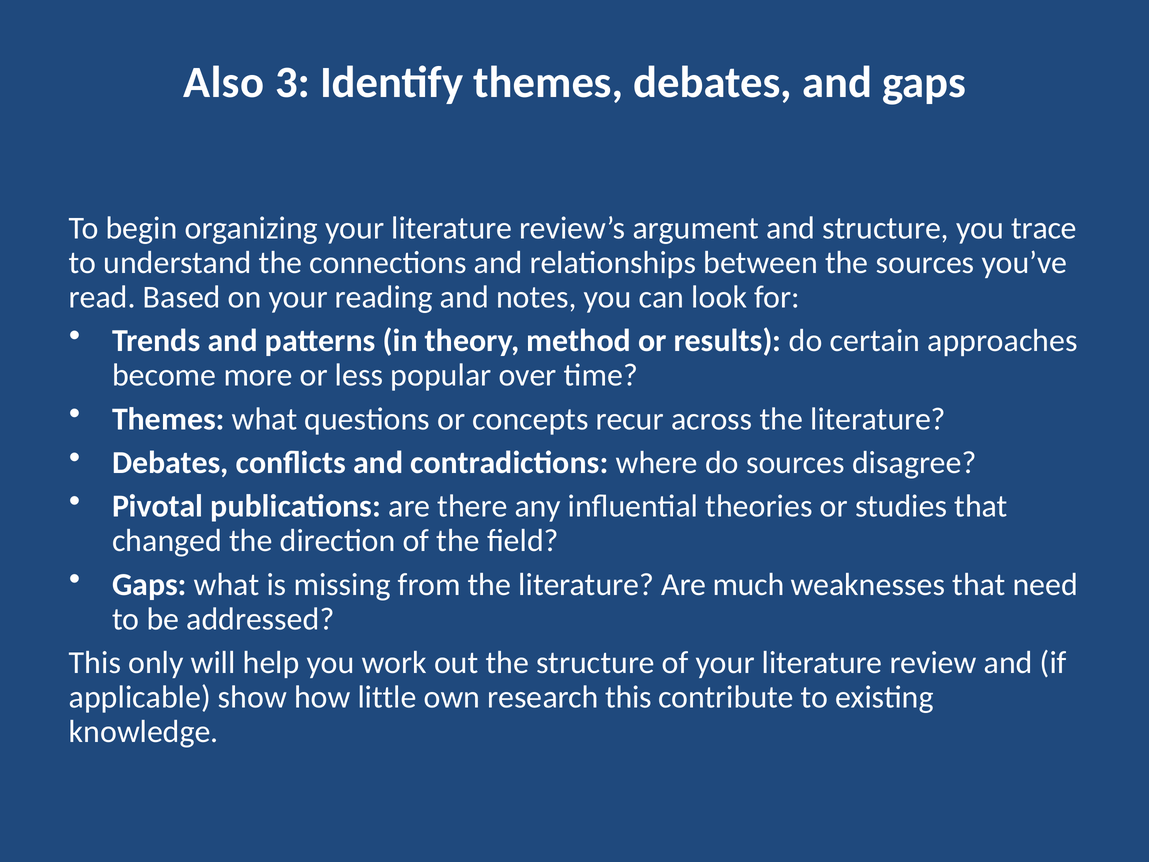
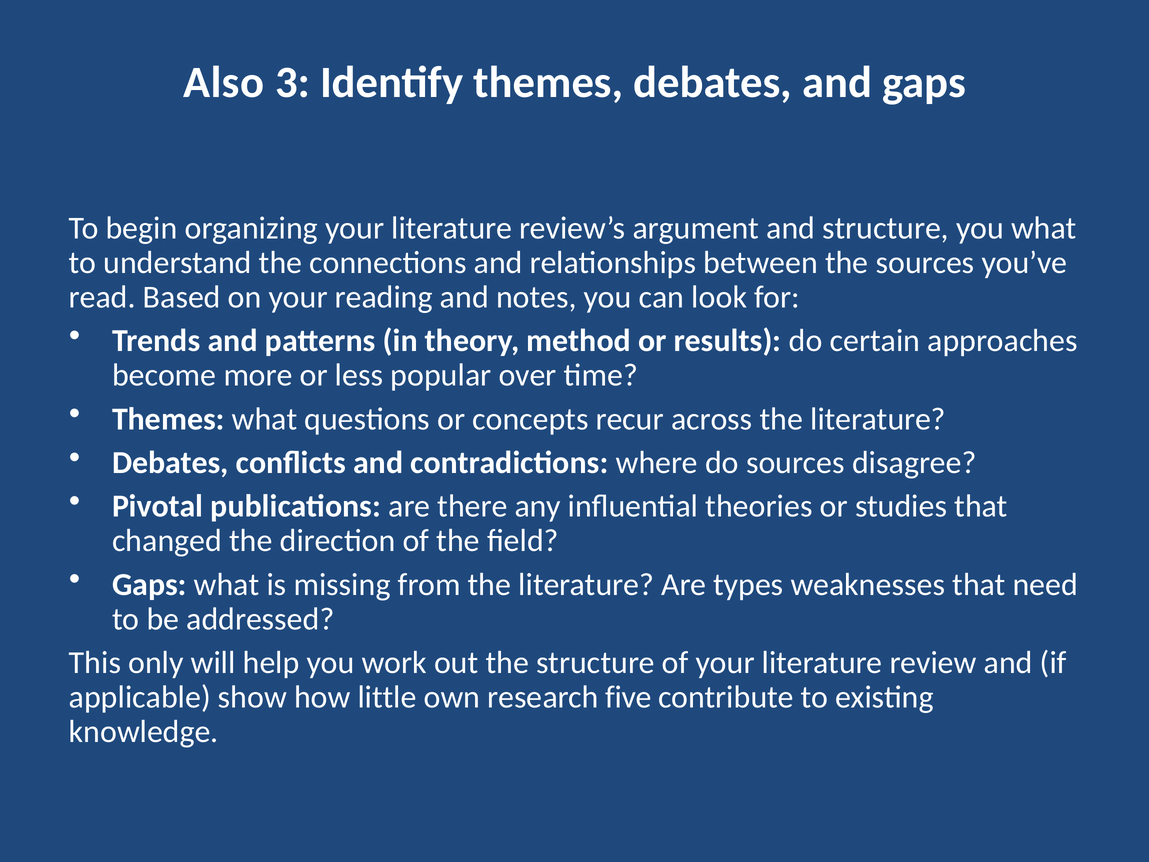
you trace: trace -> what
much: much -> types
research this: this -> five
